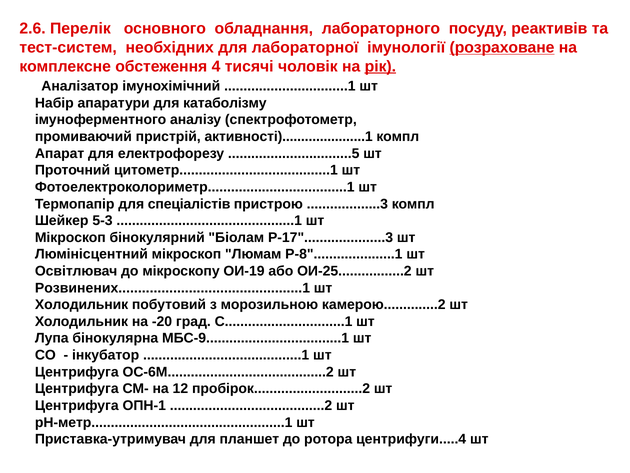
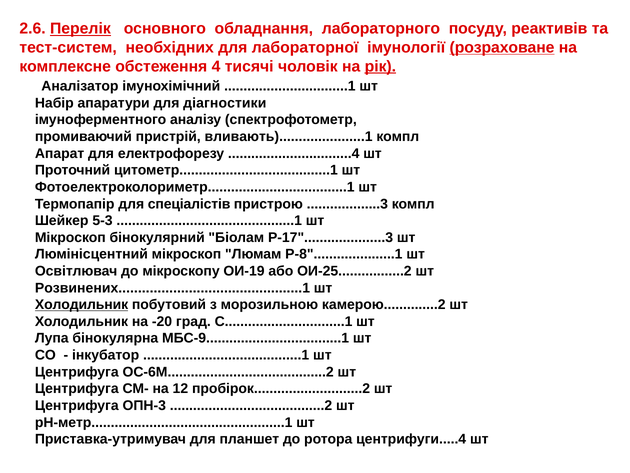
Перелік underline: none -> present
катаболізму: катаболізму -> діагностики
активності)......................1: активності)......................1 -> вливають)......................1
................................5: ................................5 -> ................................4
Холодильник at (82, 304) underline: none -> present
ОПН-1: ОПН-1 -> ОПН-3
